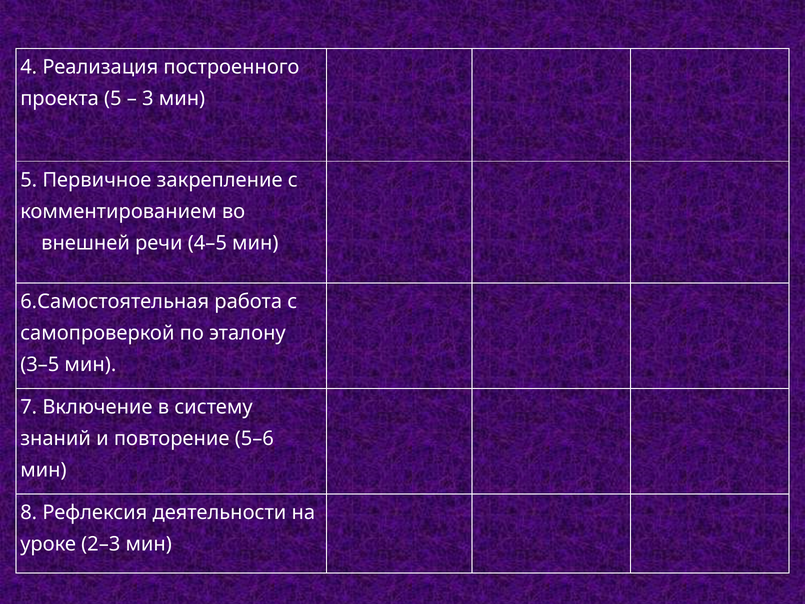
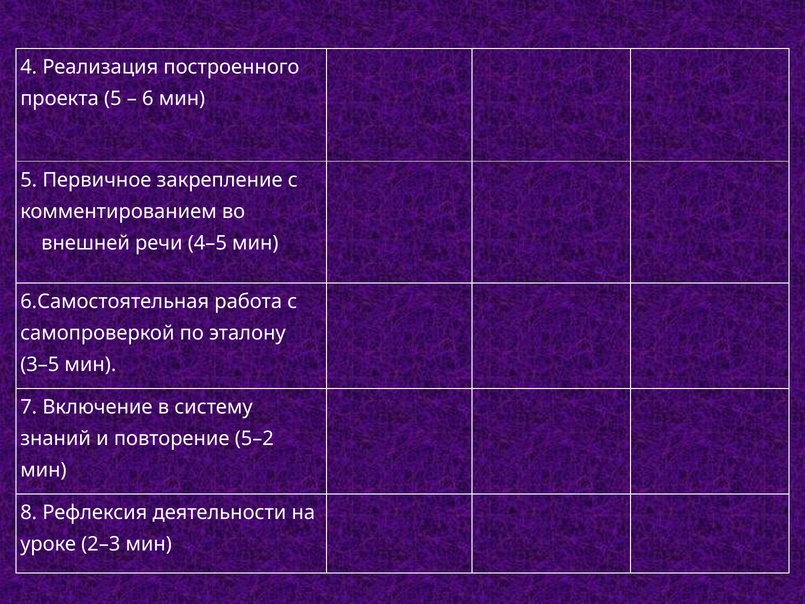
3: 3 -> 6
5–6: 5–6 -> 5–2
